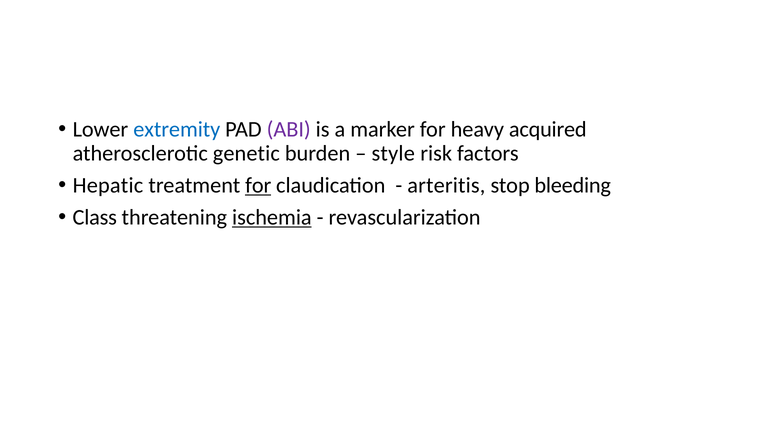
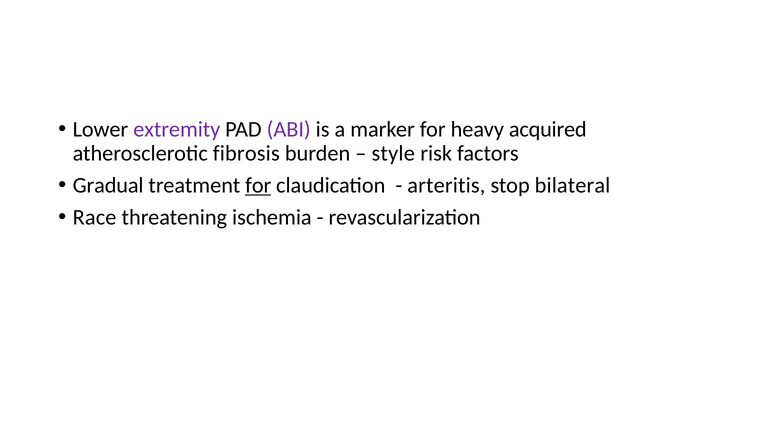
extremity colour: blue -> purple
genetic: genetic -> fibrosis
Hepatic: Hepatic -> Gradual
bleeding: bleeding -> bilateral
Class: Class -> Race
ischemia underline: present -> none
